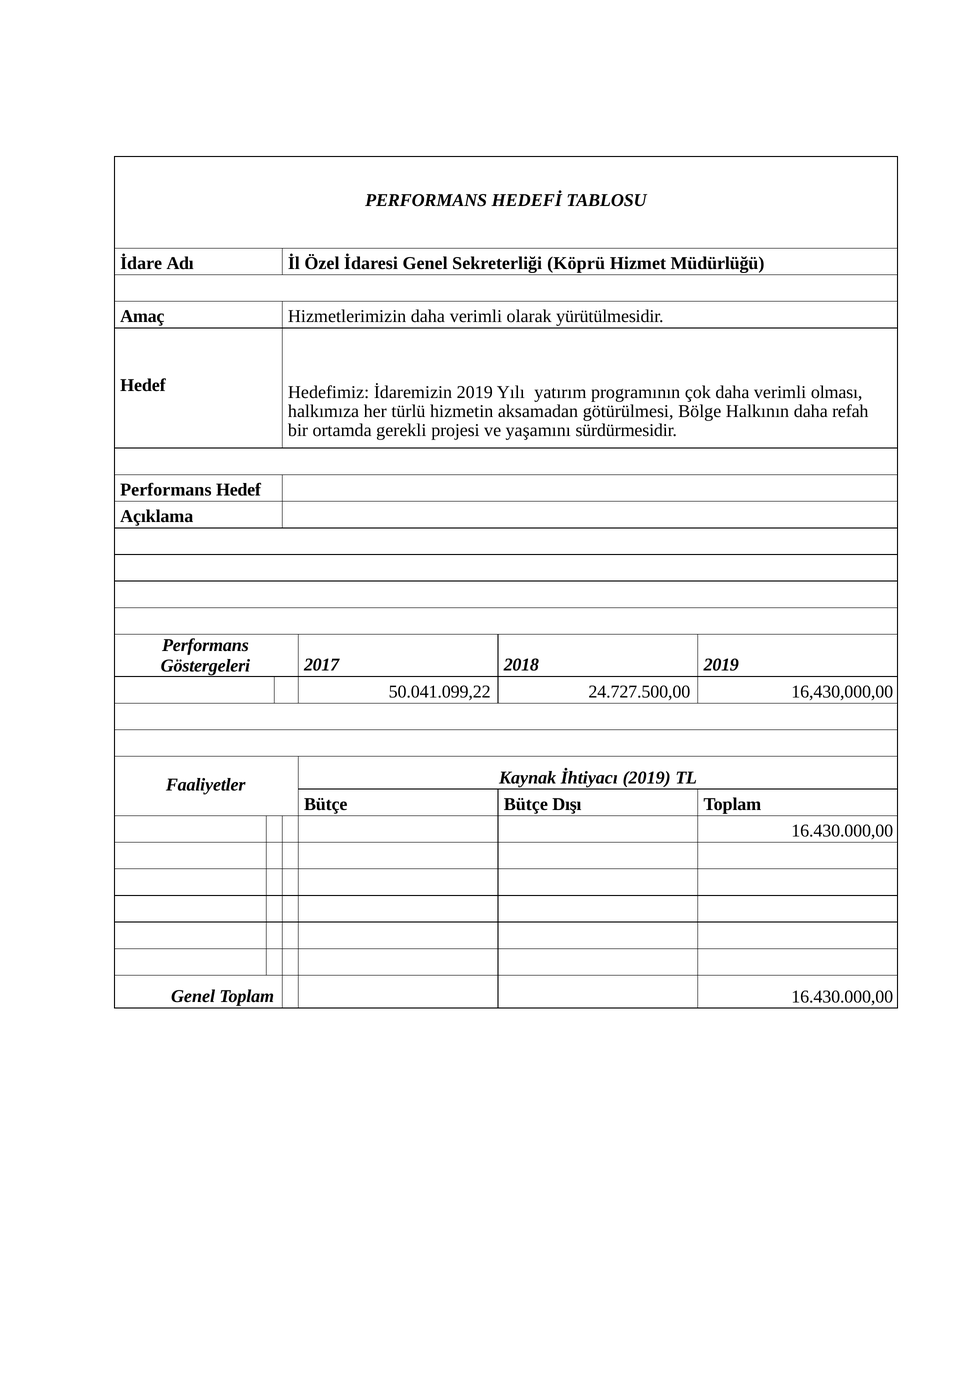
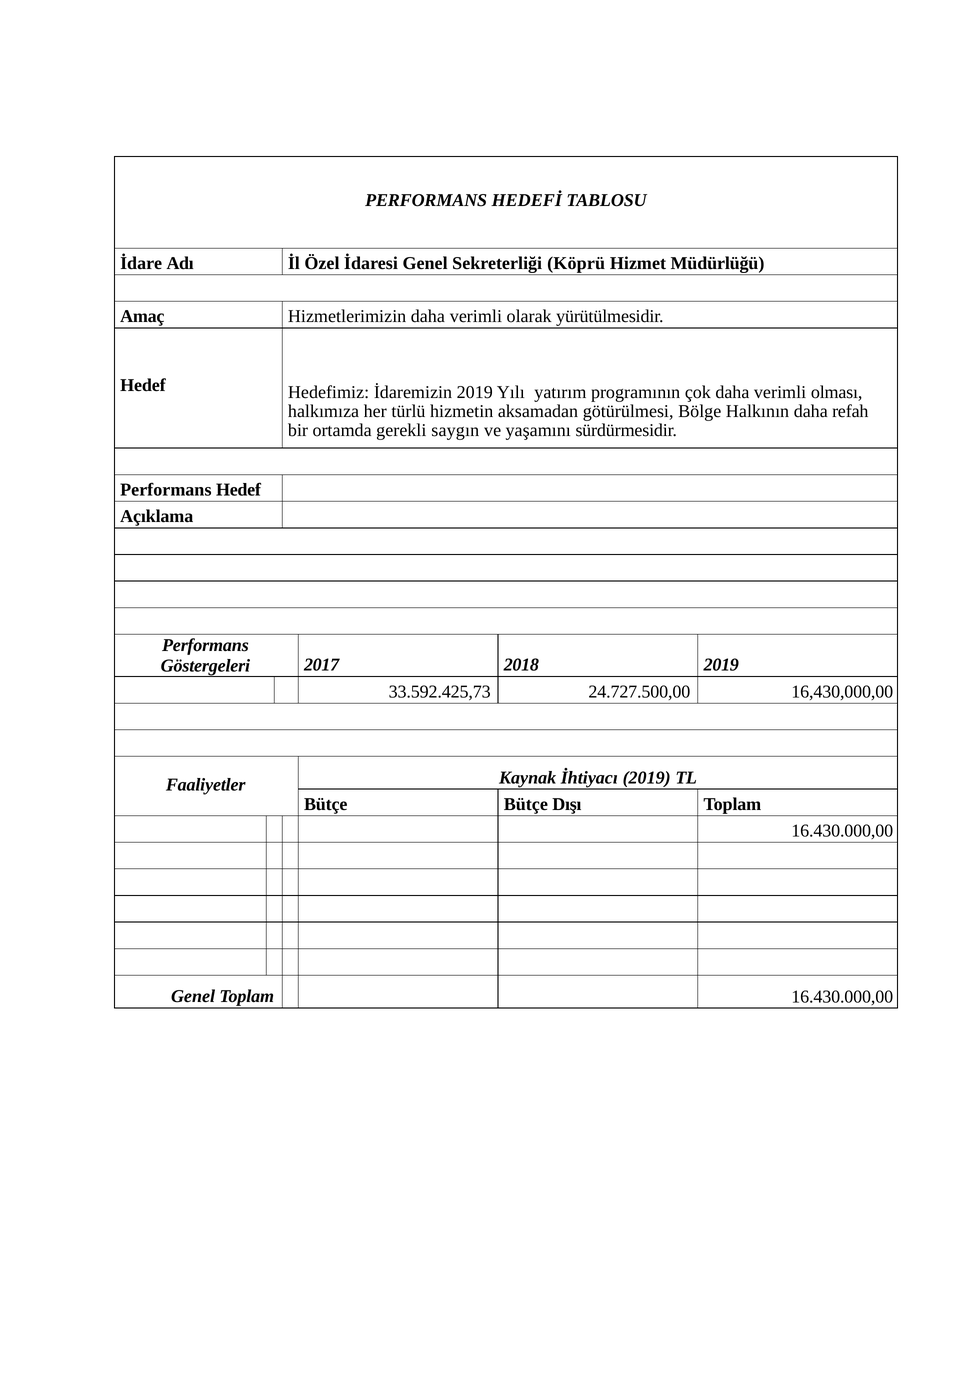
projesi: projesi -> saygın
50.041.099,22: 50.041.099,22 -> 33.592.425,73
